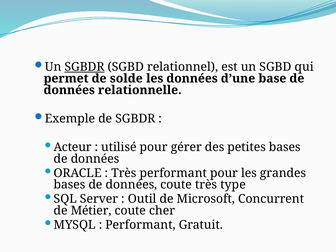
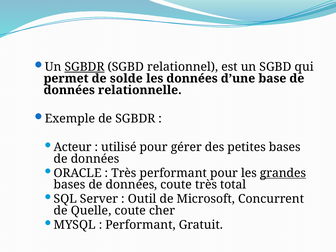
grandes underline: none -> present
type: type -> total
Métier: Métier -> Quelle
